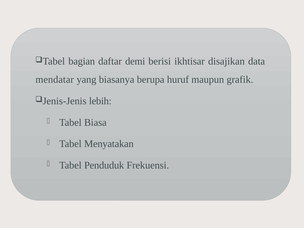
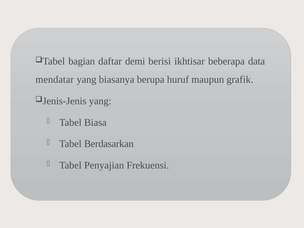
disajikan: disajikan -> beberapa
lebih at (100, 101): lebih -> yang
Menyatakan: Menyatakan -> Berdasarkan
Penduduk: Penduduk -> Penyajian
